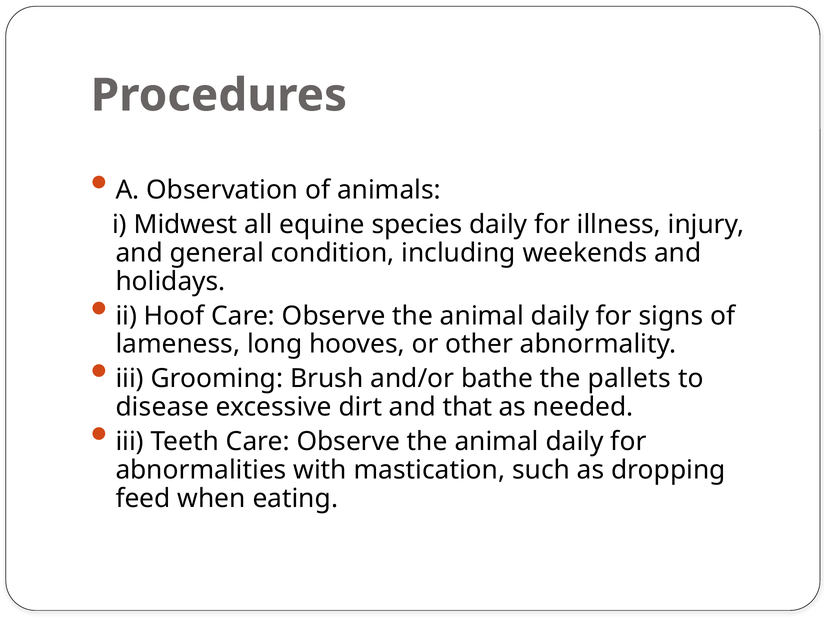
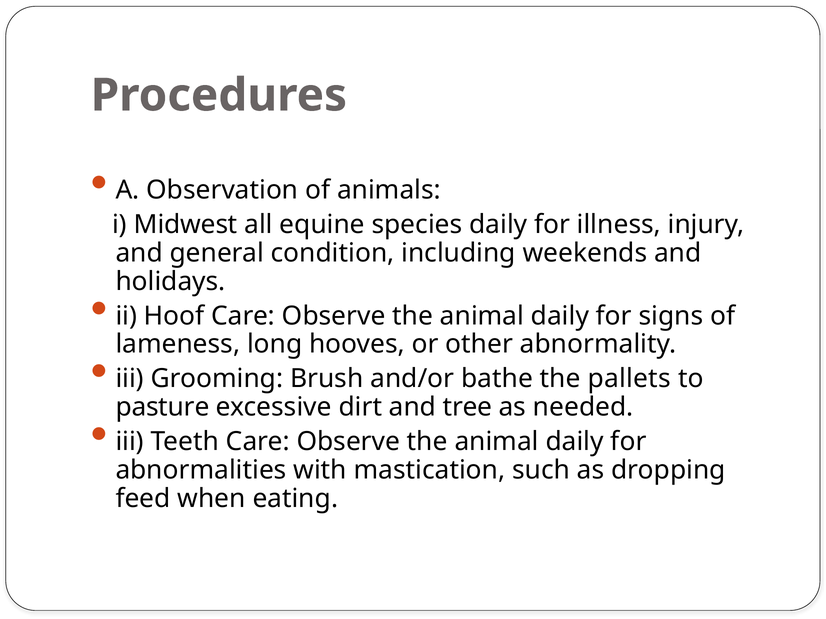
disease: disease -> pasture
that: that -> tree
